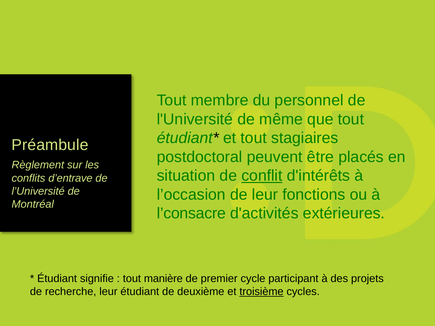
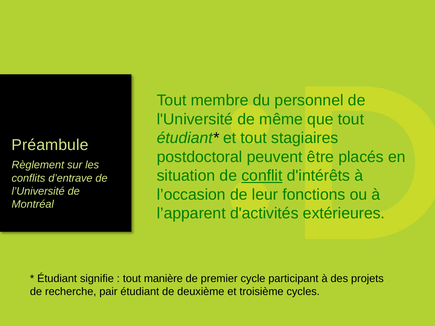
l’consacre: l’consacre -> l’apparent
recherche leur: leur -> pair
troisième underline: present -> none
